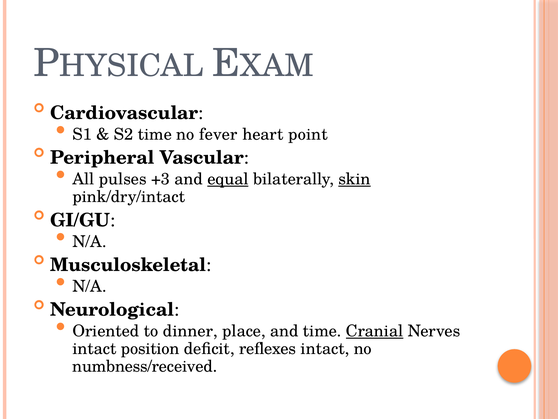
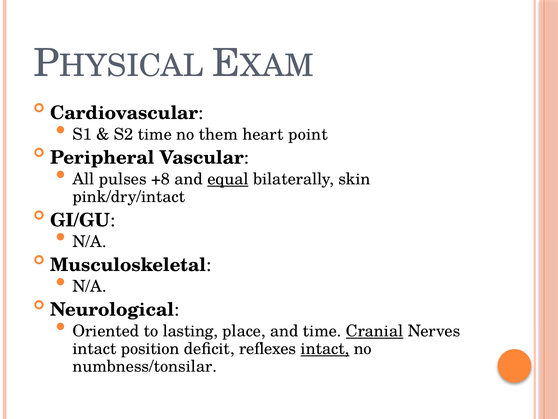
fever: fever -> them
+3: +3 -> +8
skin underline: present -> none
dinner: dinner -> lasting
intact at (325, 348) underline: none -> present
numbness/received: numbness/received -> numbness/tonsilar
